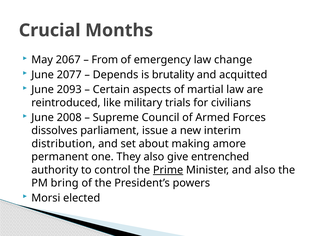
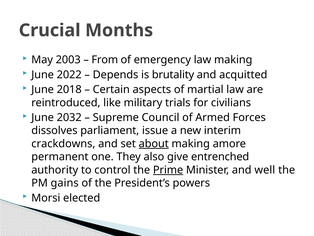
2067: 2067 -> 2003
law change: change -> making
2077: 2077 -> 2022
2093: 2093 -> 2018
2008: 2008 -> 2032
distribution: distribution -> crackdowns
about underline: none -> present
and also: also -> well
bring: bring -> gains
